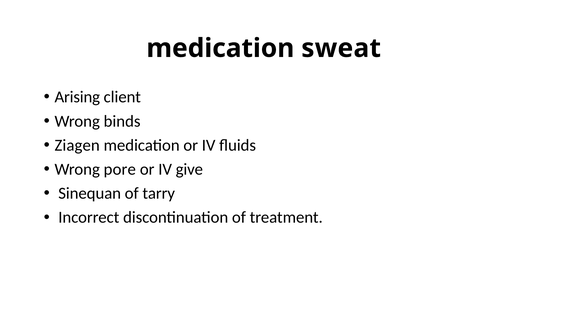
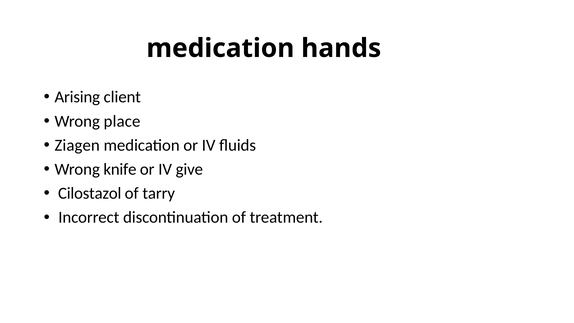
sweat: sweat -> hands
binds: binds -> place
pore: pore -> knife
Sinequan: Sinequan -> Cilostazol
